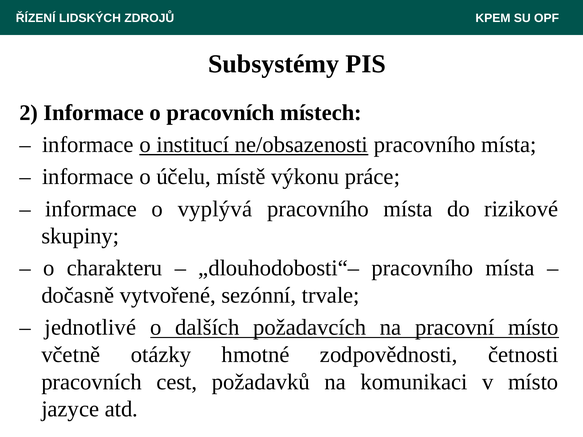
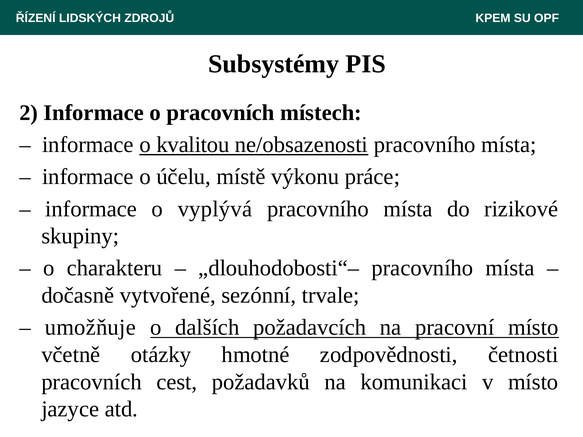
institucí: institucí -> kvalitou
jednotlivé: jednotlivé -> umožňuje
